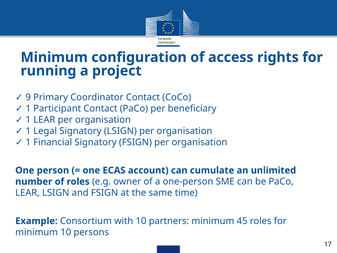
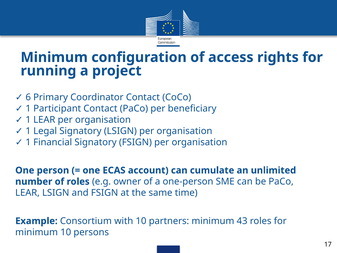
9: 9 -> 6
45: 45 -> 43
